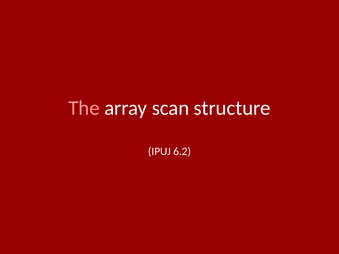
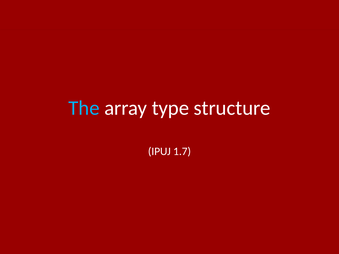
The colour: pink -> light blue
scan: scan -> type
6.2: 6.2 -> 1.7
